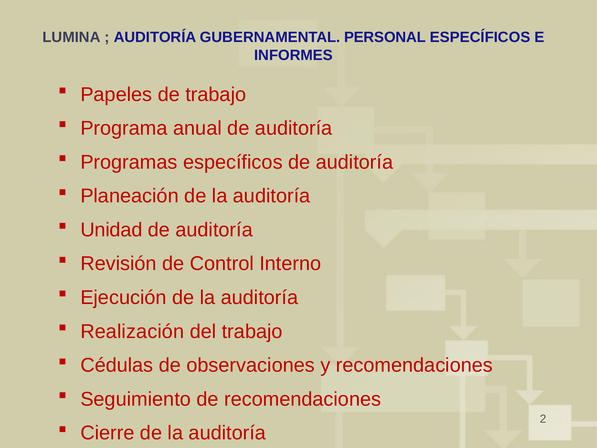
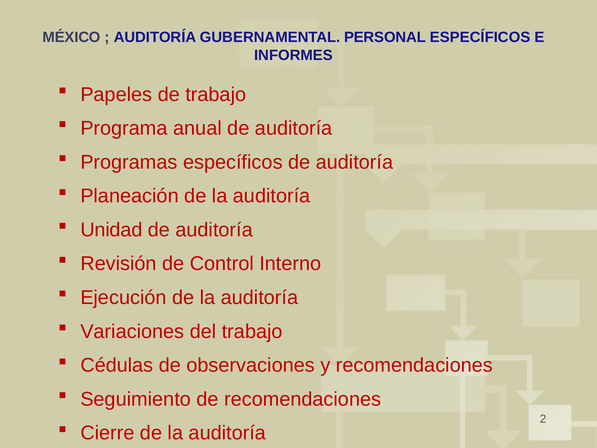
LUMINA: LUMINA -> MÉXICO
Realización: Realización -> Variaciones
